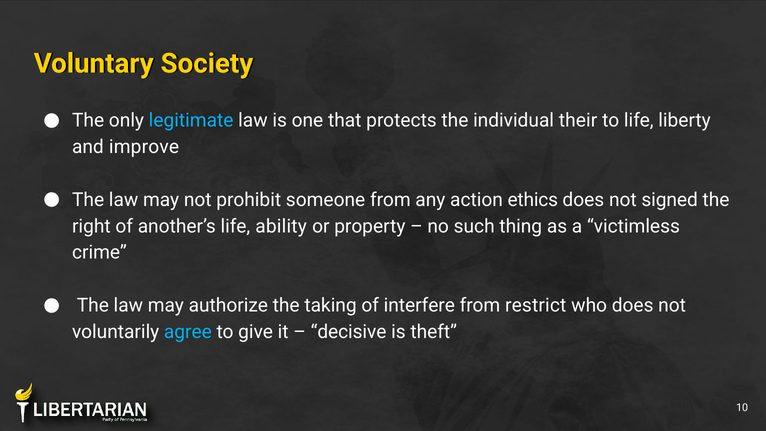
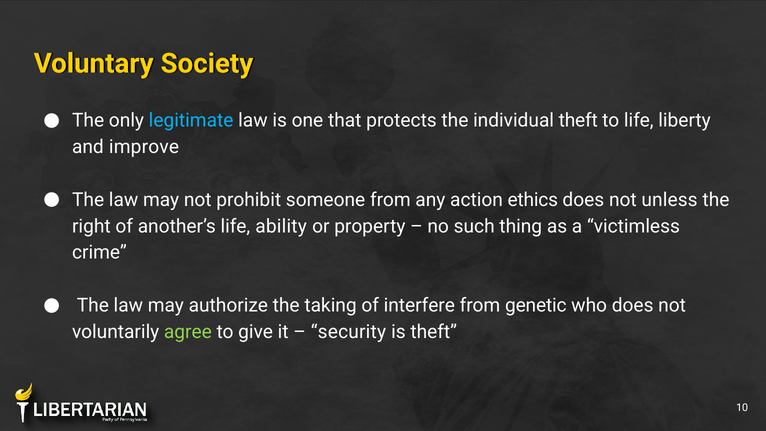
individual their: their -> theft
signed: signed -> unless
restrict: restrict -> genetic
agree colour: light blue -> light green
decisive: decisive -> security
